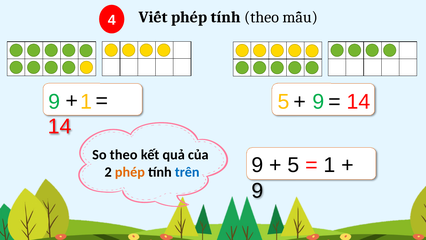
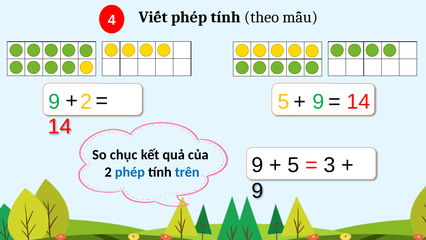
9 1: 1 -> 2
So theo: theo -> chục
phép at (130, 172) colour: orange -> blue
1 at (329, 165): 1 -> 3
